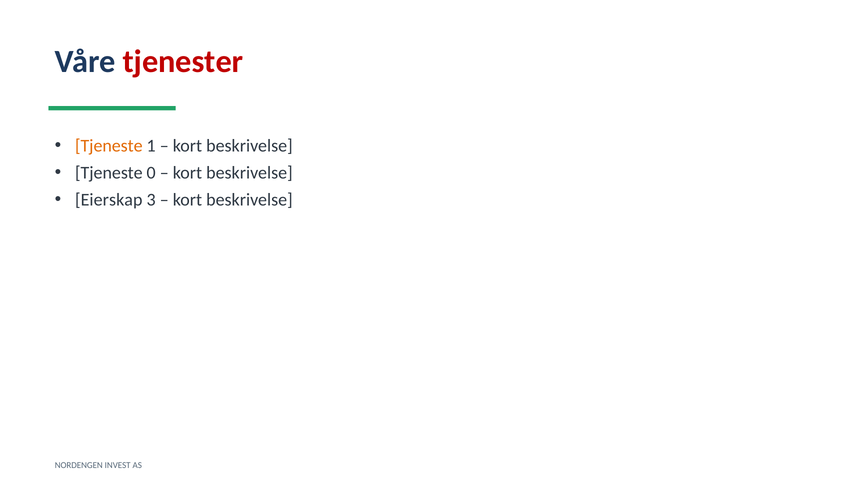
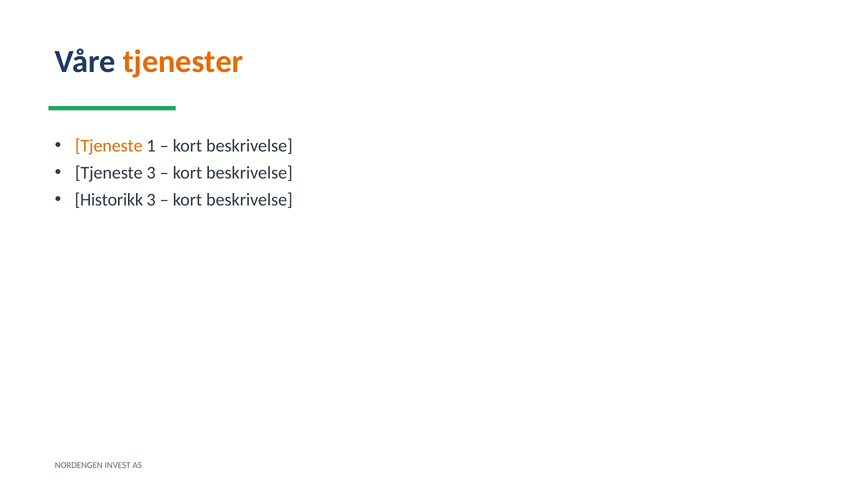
tjenester colour: red -> orange
Tjeneste 0: 0 -> 3
Eierskap: Eierskap -> Historikk
